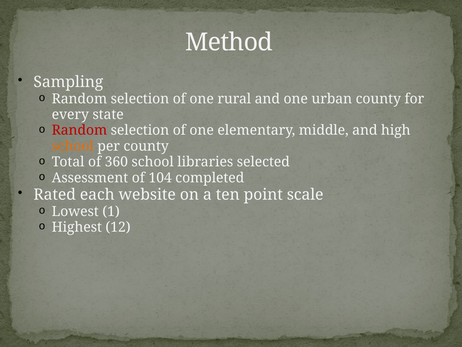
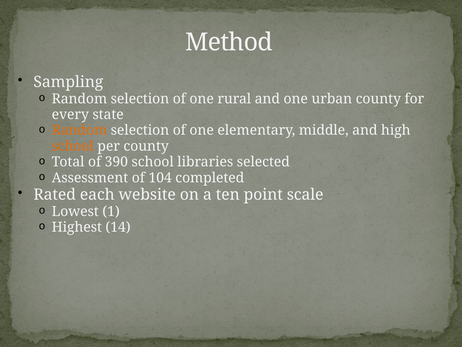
Random at (79, 130) colour: red -> orange
360: 360 -> 390
12: 12 -> 14
